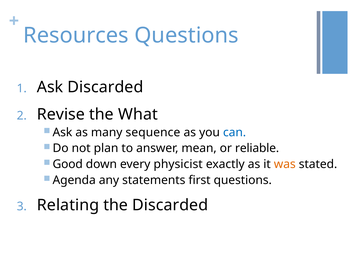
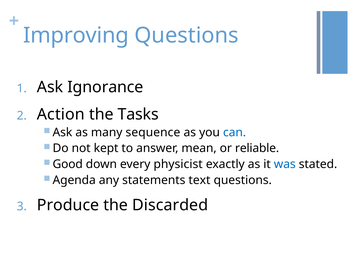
Resources: Resources -> Improving
Ask Discarded: Discarded -> Ignorance
Revise: Revise -> Action
What: What -> Tasks
plan: plan -> kept
was colour: orange -> blue
first: first -> text
Relating: Relating -> Produce
